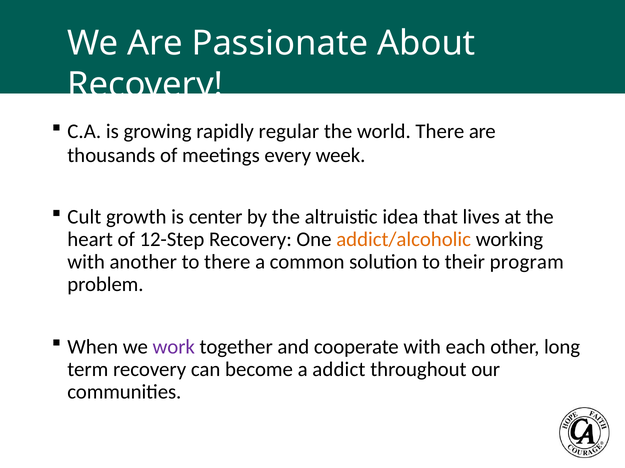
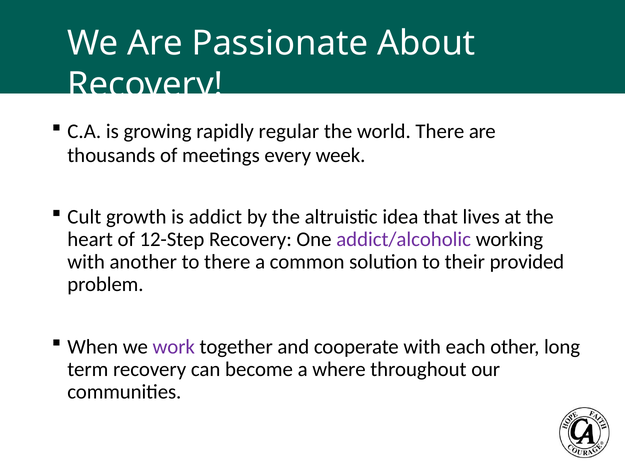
center: center -> addict
addict/alcoholic colour: orange -> purple
program: program -> provided
addict: addict -> where
